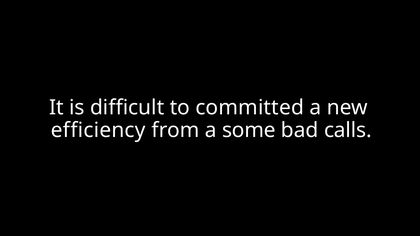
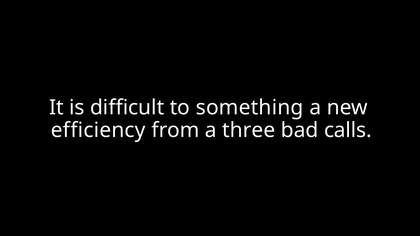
committed: committed -> something
some: some -> three
